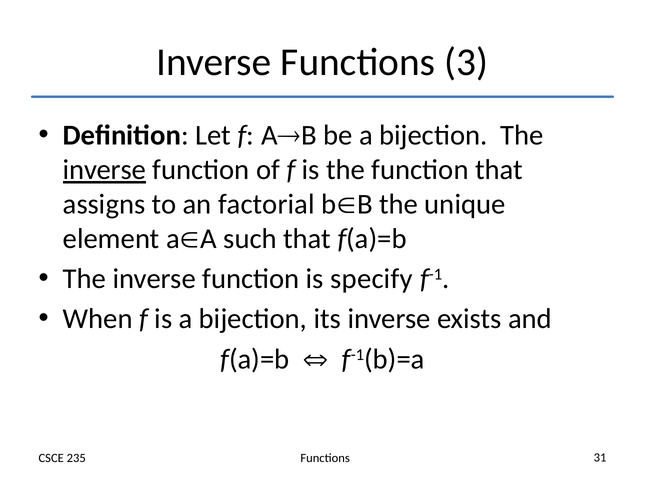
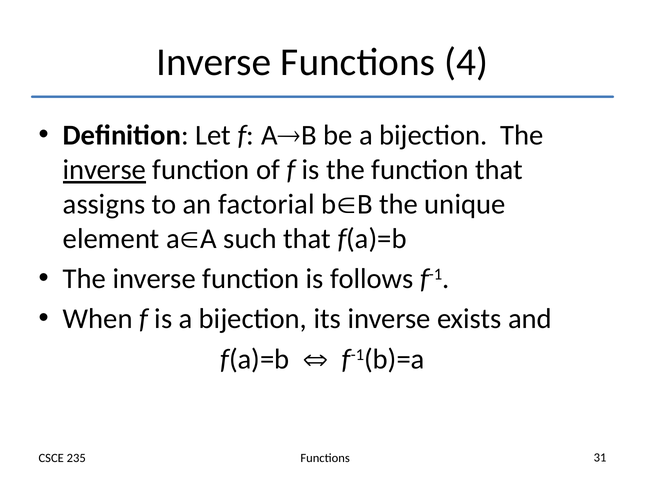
3: 3 -> 4
specify: specify -> follows
